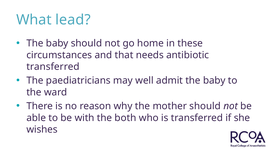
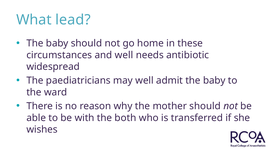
and that: that -> well
transferred at (53, 67): transferred -> widespread
